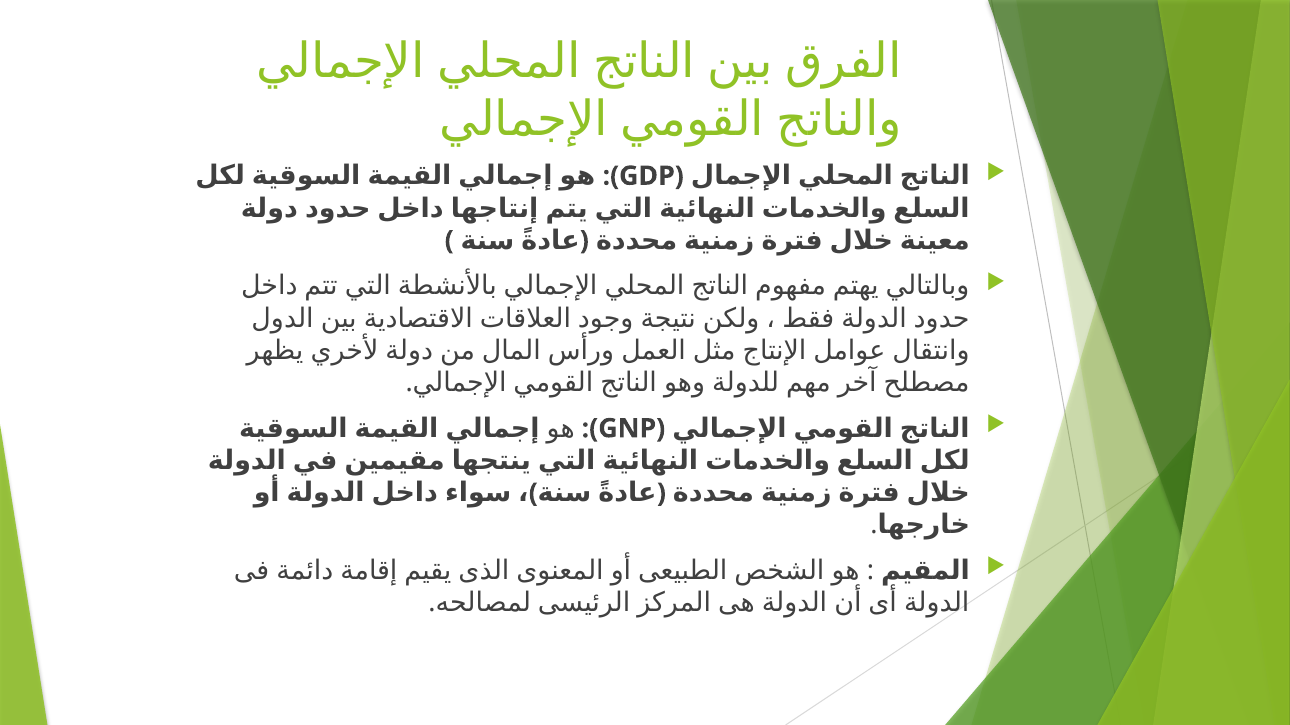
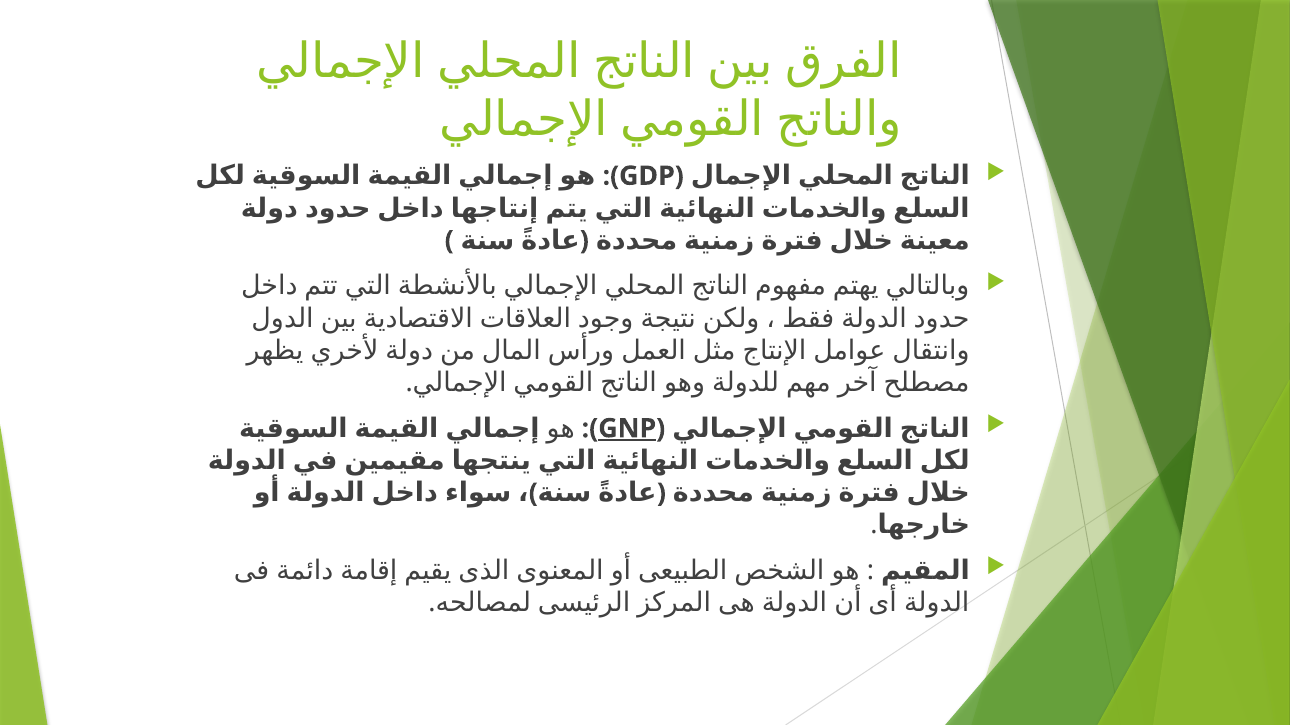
GNP underline: none -> present
